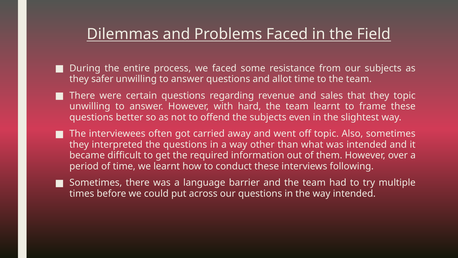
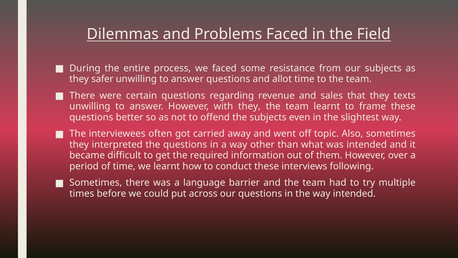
they topic: topic -> texts
with hard: hard -> they
